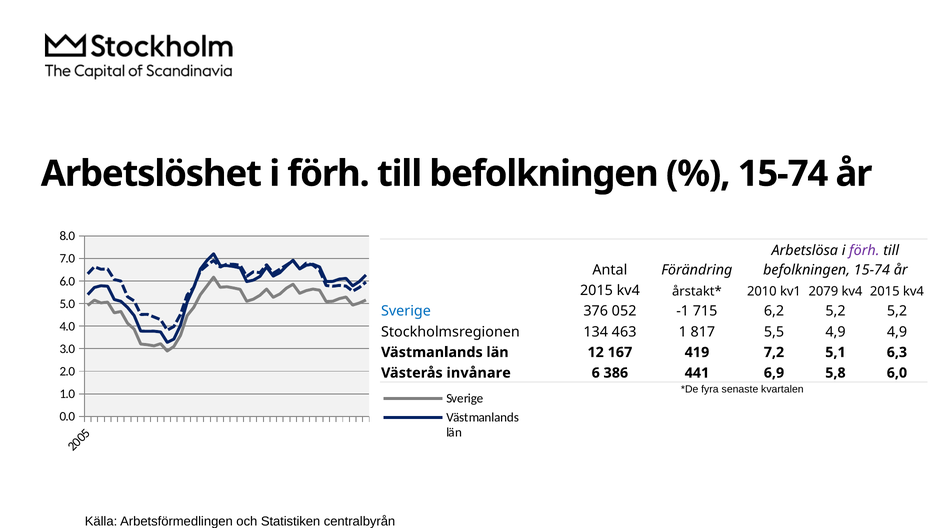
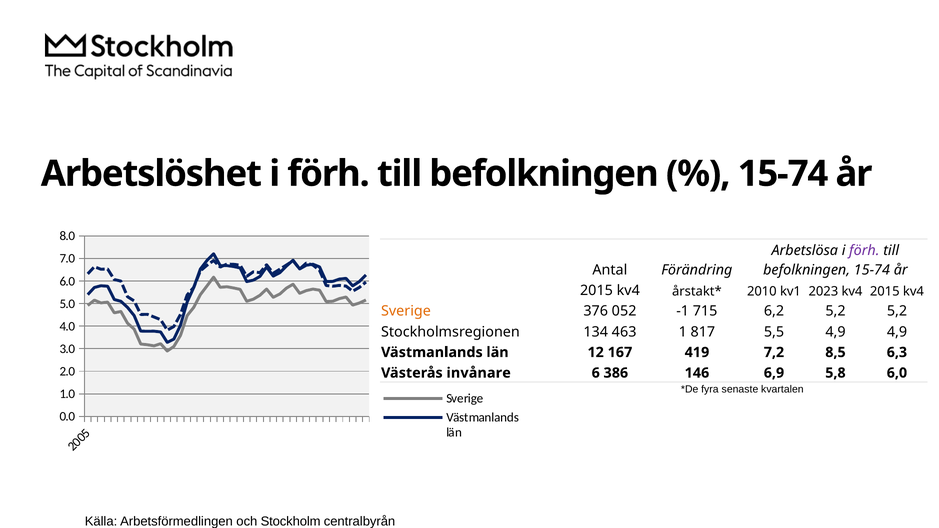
2079: 2079 -> 2023
Sverige at (406, 311) colour: blue -> orange
5,1: 5,1 -> 8,5
441: 441 -> 146
Statistiken: Statistiken -> Stockholm
